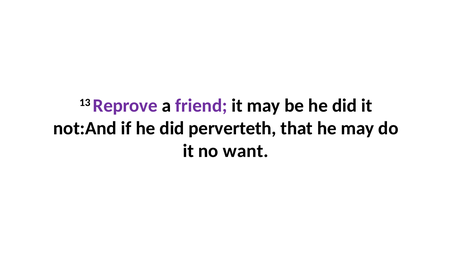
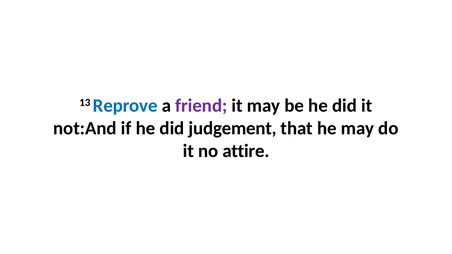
Reprove colour: purple -> blue
perverteth: perverteth -> judgement
want: want -> attire
